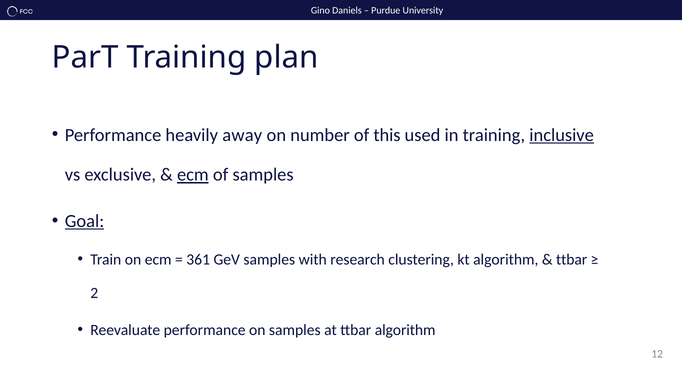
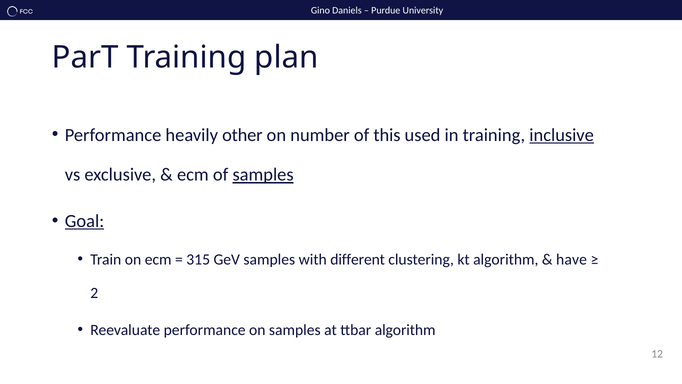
away: away -> other
ecm at (193, 175) underline: present -> none
samples at (263, 175) underline: none -> present
361: 361 -> 315
research: research -> different
ttbar at (572, 259): ttbar -> have
